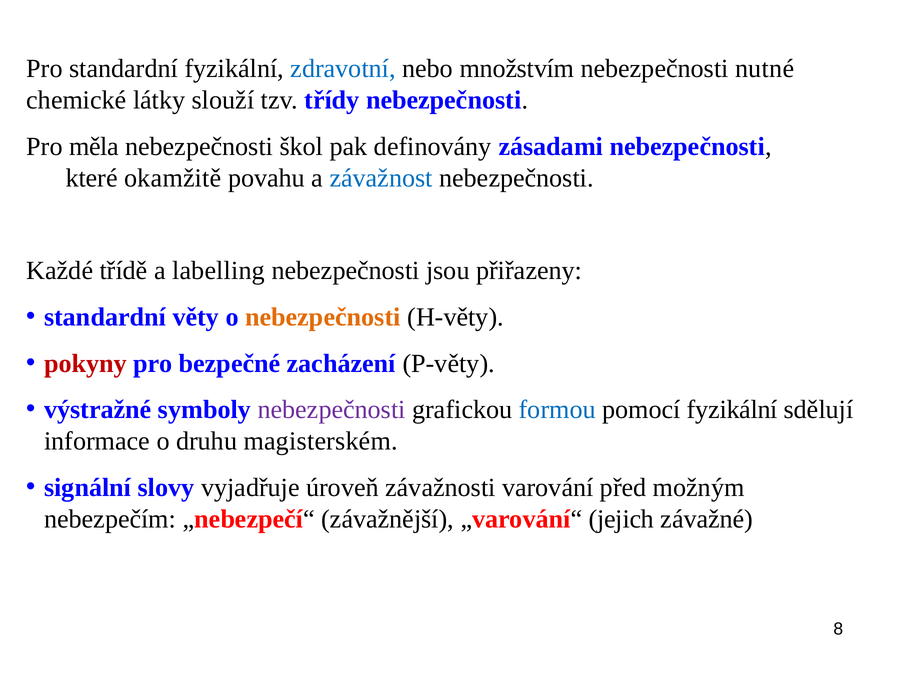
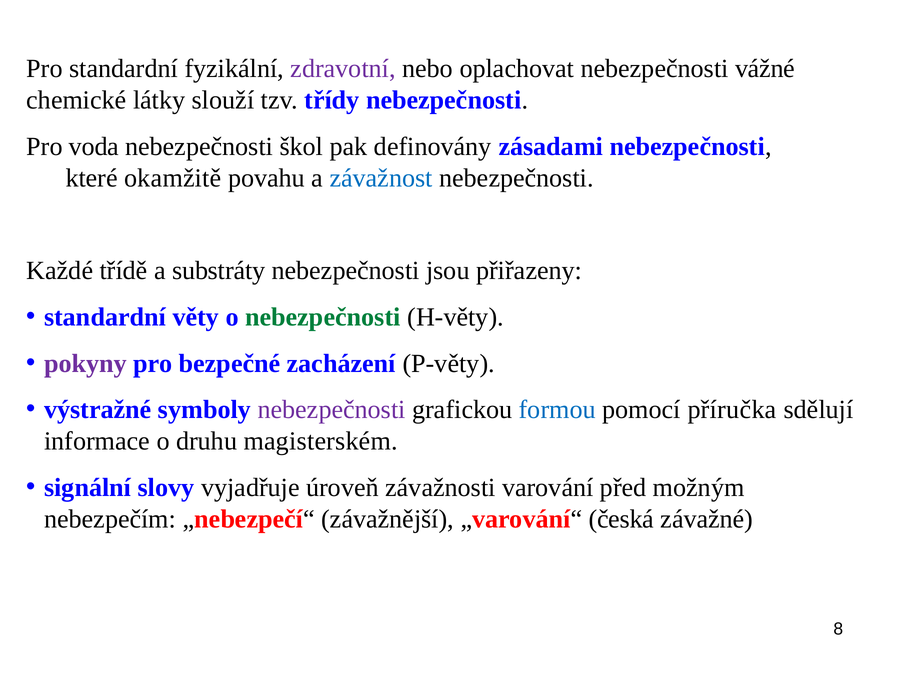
zdravotní colour: blue -> purple
množstvím: množstvím -> oplachovat
nutné: nutné -> vážné
měla: měla -> voda
labelling: labelling -> substráty
nebezpečnosti at (323, 317) colour: orange -> green
pokyny colour: red -> purple
pomocí fyzikální: fyzikální -> příručka
jejich: jejich -> česká
